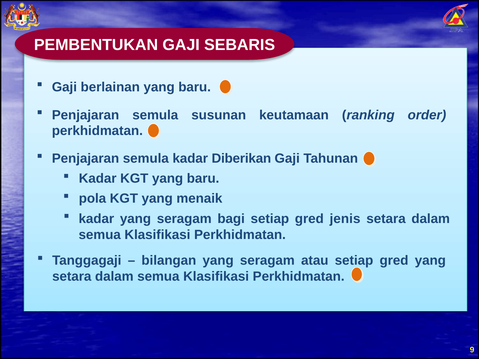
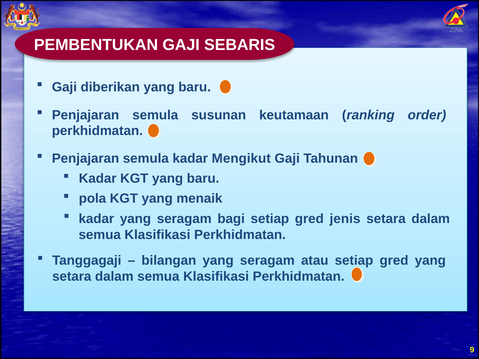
berlainan: berlainan -> diberikan
Diberikan: Diberikan -> Mengikut
